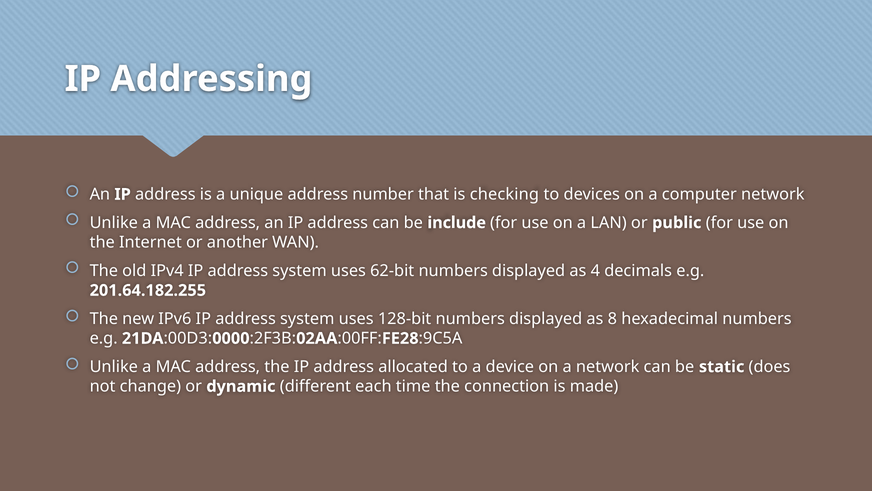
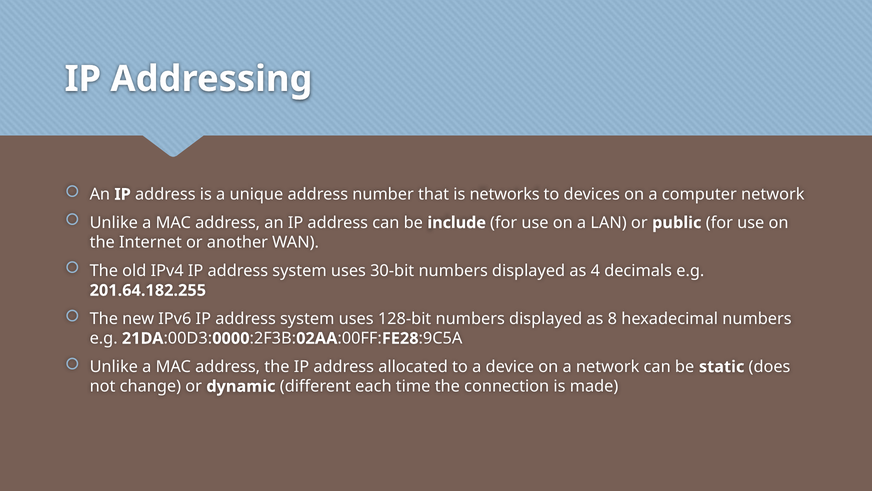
checking: checking -> networks
62-bit: 62-bit -> 30-bit
